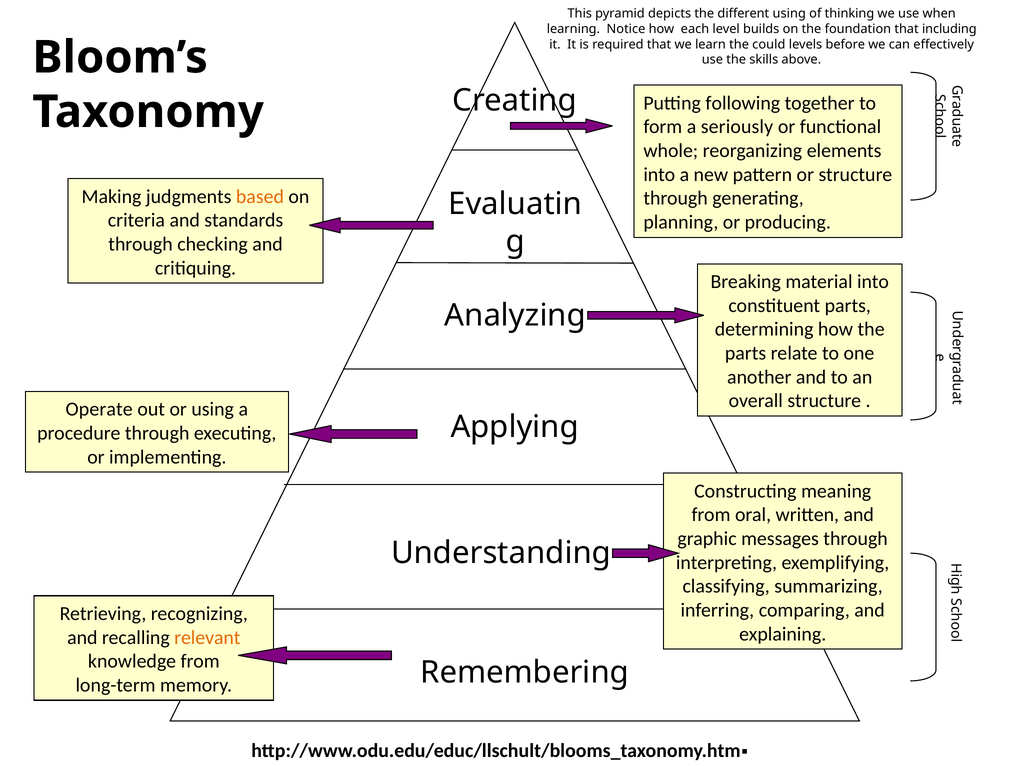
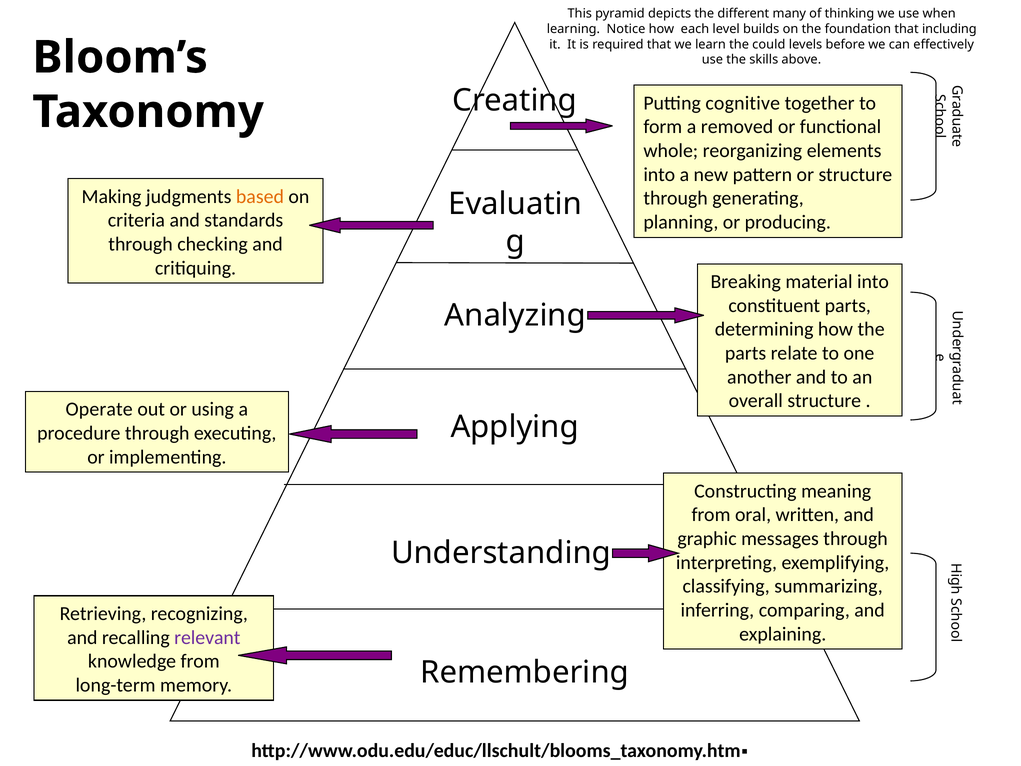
different using: using -> many
following: following -> cognitive
seriously: seriously -> removed
relevant colour: orange -> purple
